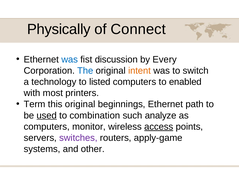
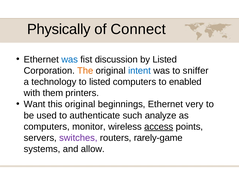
by Every: Every -> Listed
The colour: blue -> orange
intent colour: orange -> blue
switch: switch -> sniffer
most: most -> them
Term: Term -> Want
path: path -> very
used underline: present -> none
combination: combination -> authenticate
apply-game: apply-game -> rarely-game
other: other -> allow
